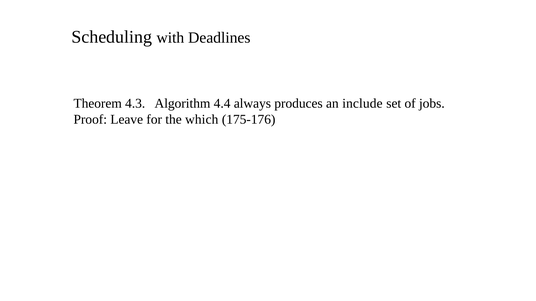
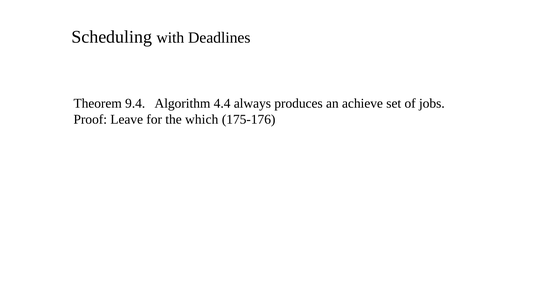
4.3: 4.3 -> 9.4
include: include -> achieve
